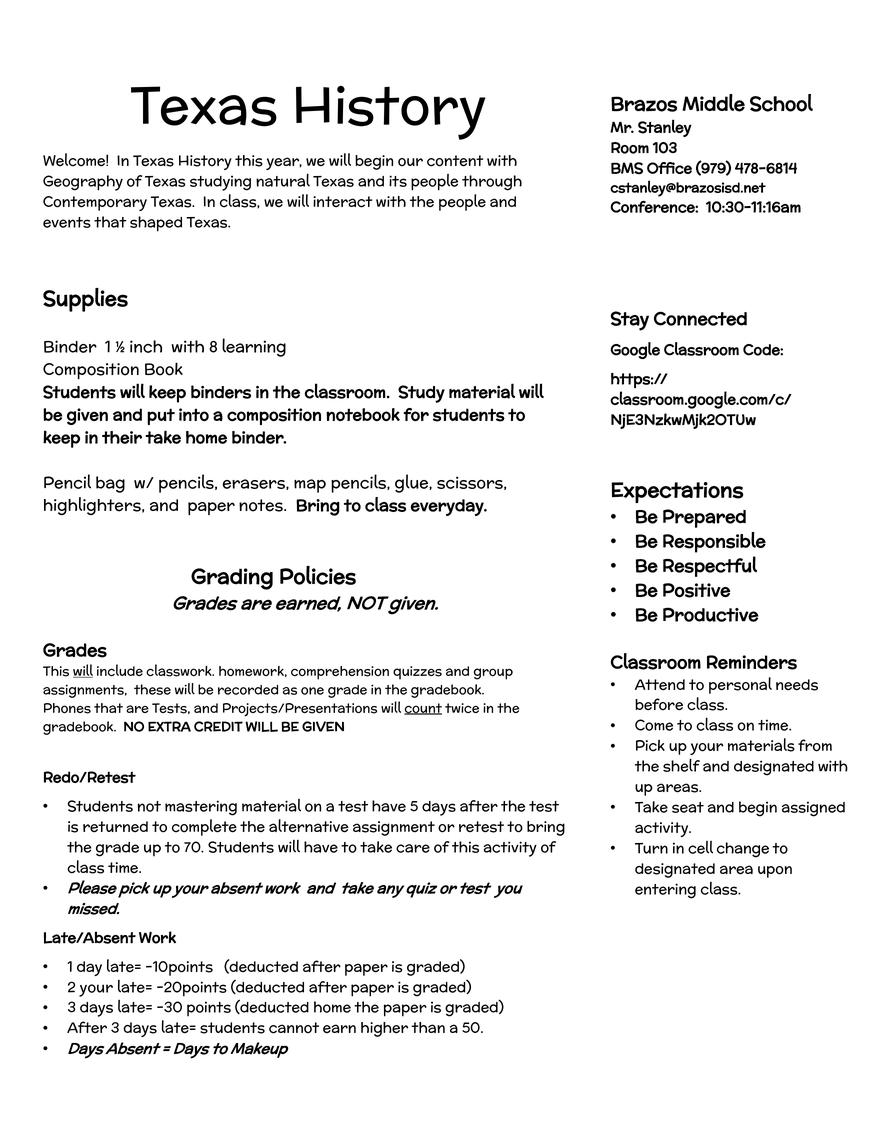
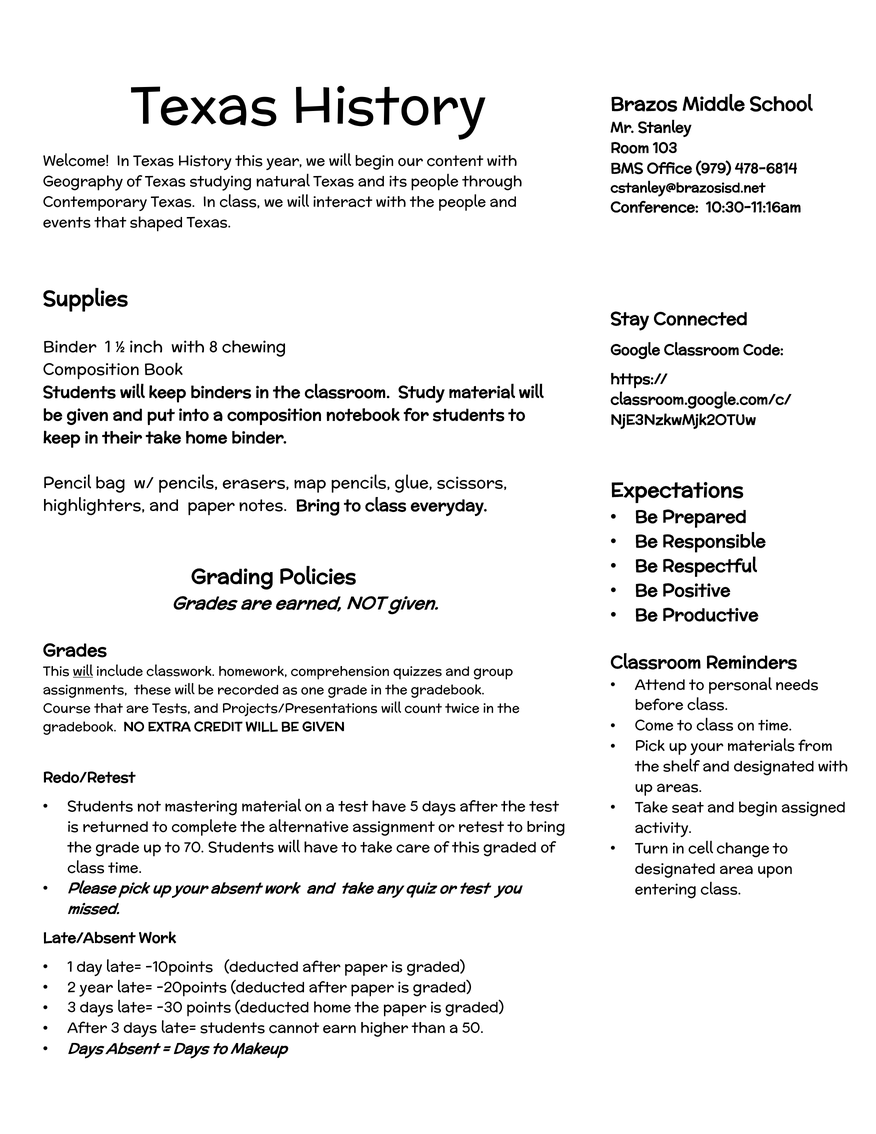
learning: learning -> chewing
Phones: Phones -> Course
count underline: present -> none
this activity: activity -> graded
2 your: your -> year
